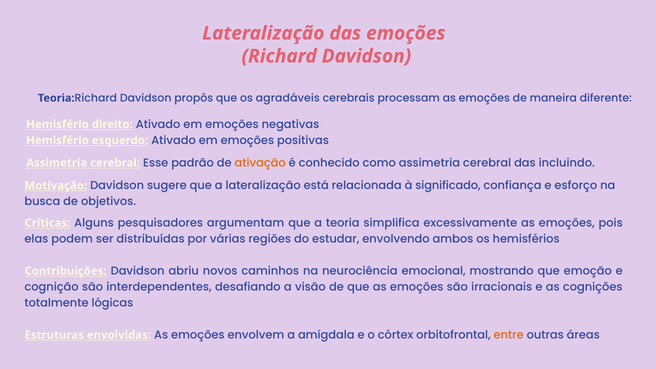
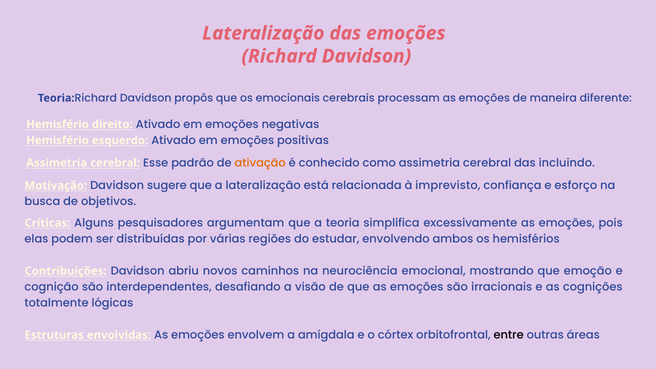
agradáveis: agradáveis -> emocionais
significado: significado -> imprevisto
entre colour: orange -> black
